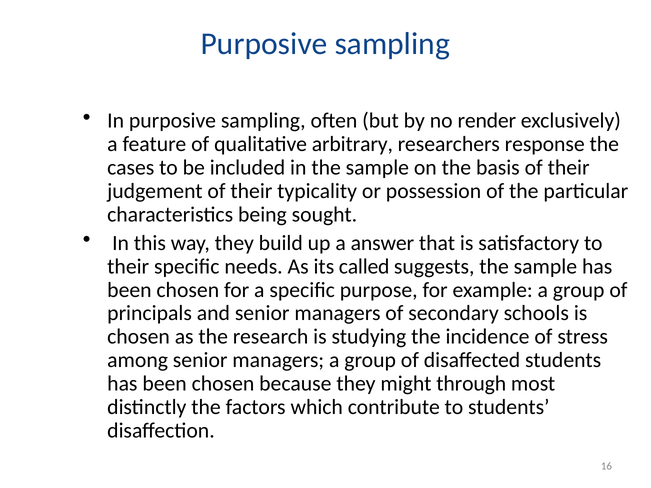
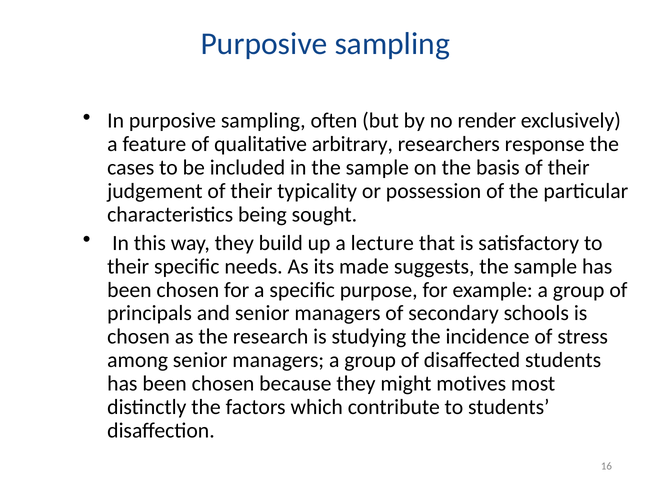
answer: answer -> lecture
called: called -> made
through: through -> motives
